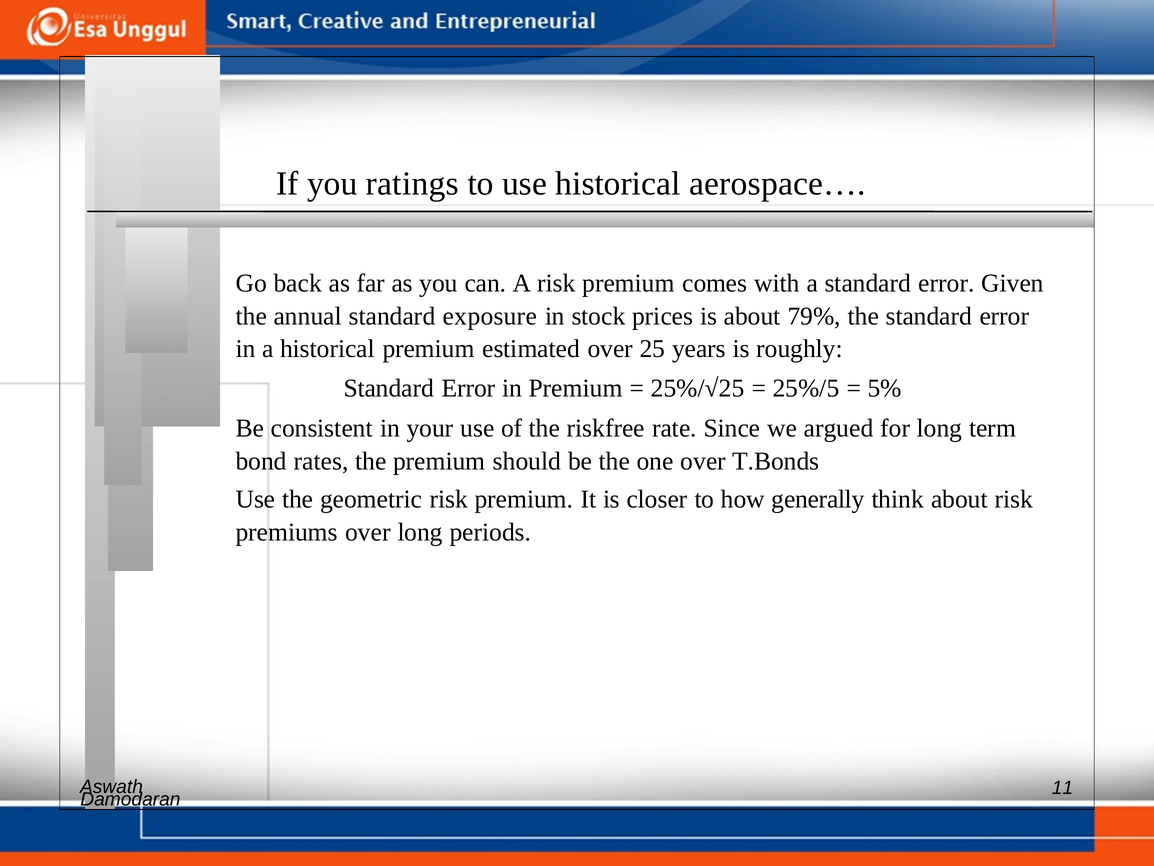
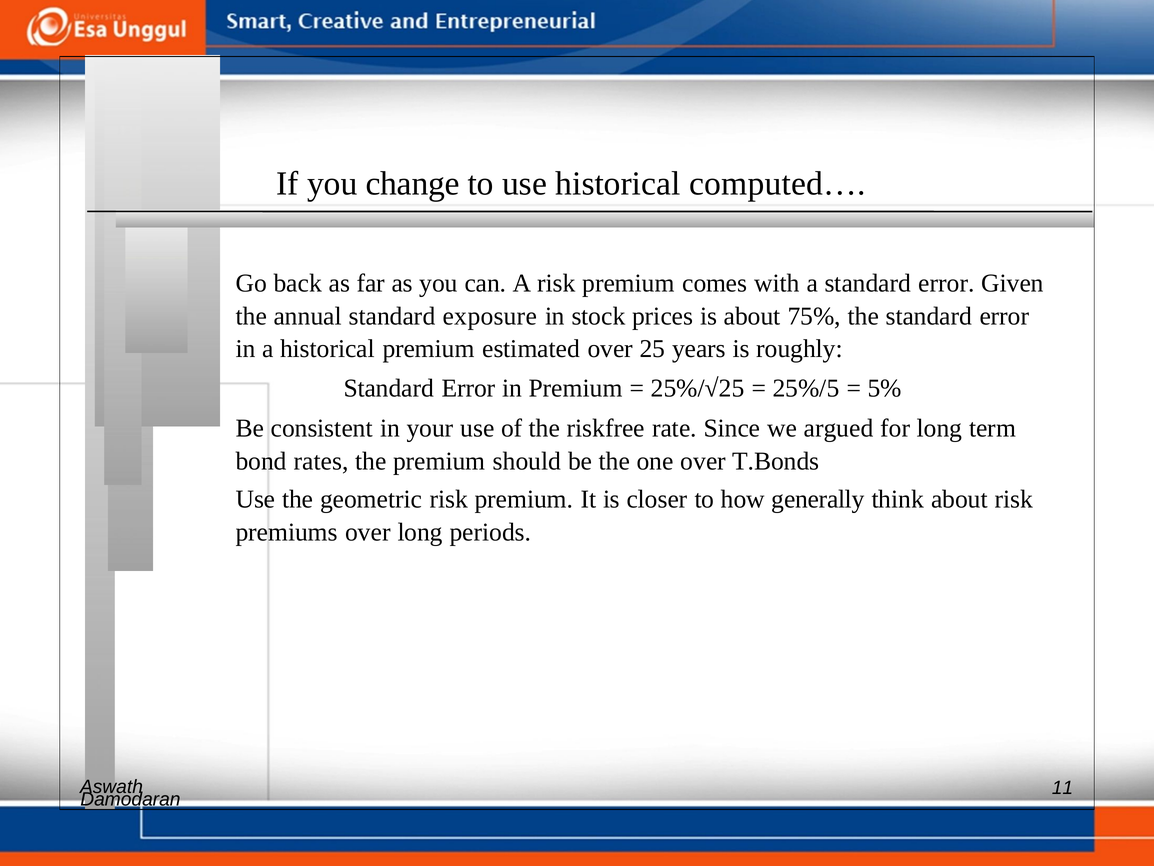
ratings: ratings -> change
aerospace…: aerospace… -> computed…
79%: 79% -> 75%
